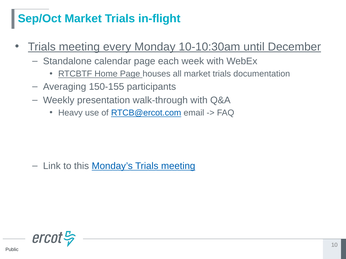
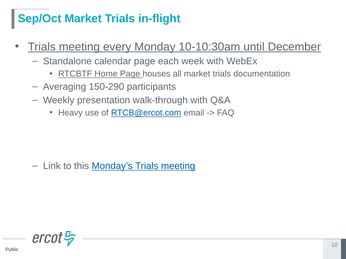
150-155: 150-155 -> 150-290
